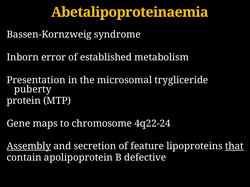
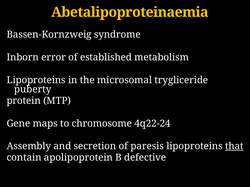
Presentation at (36, 80): Presentation -> Lipoproteins
Assembly underline: present -> none
feature: feature -> paresis
